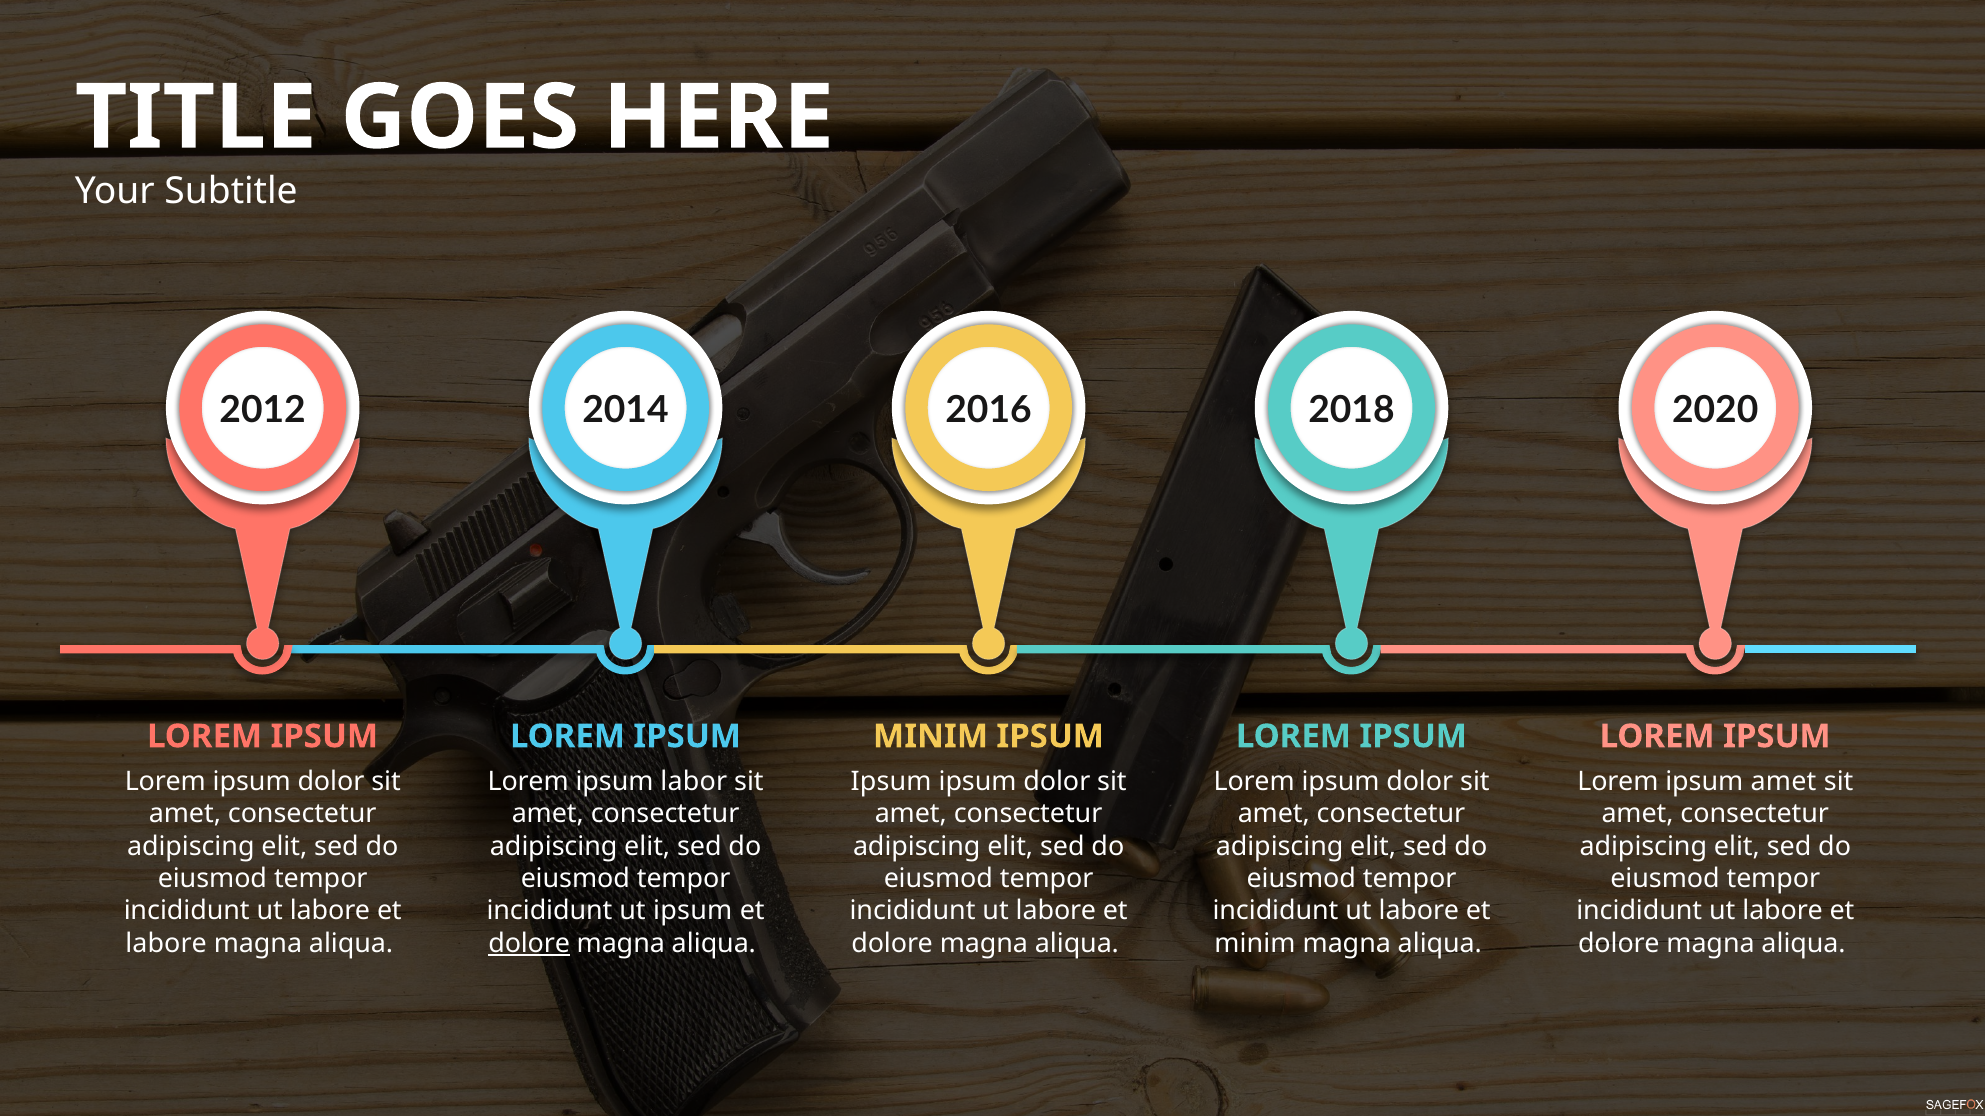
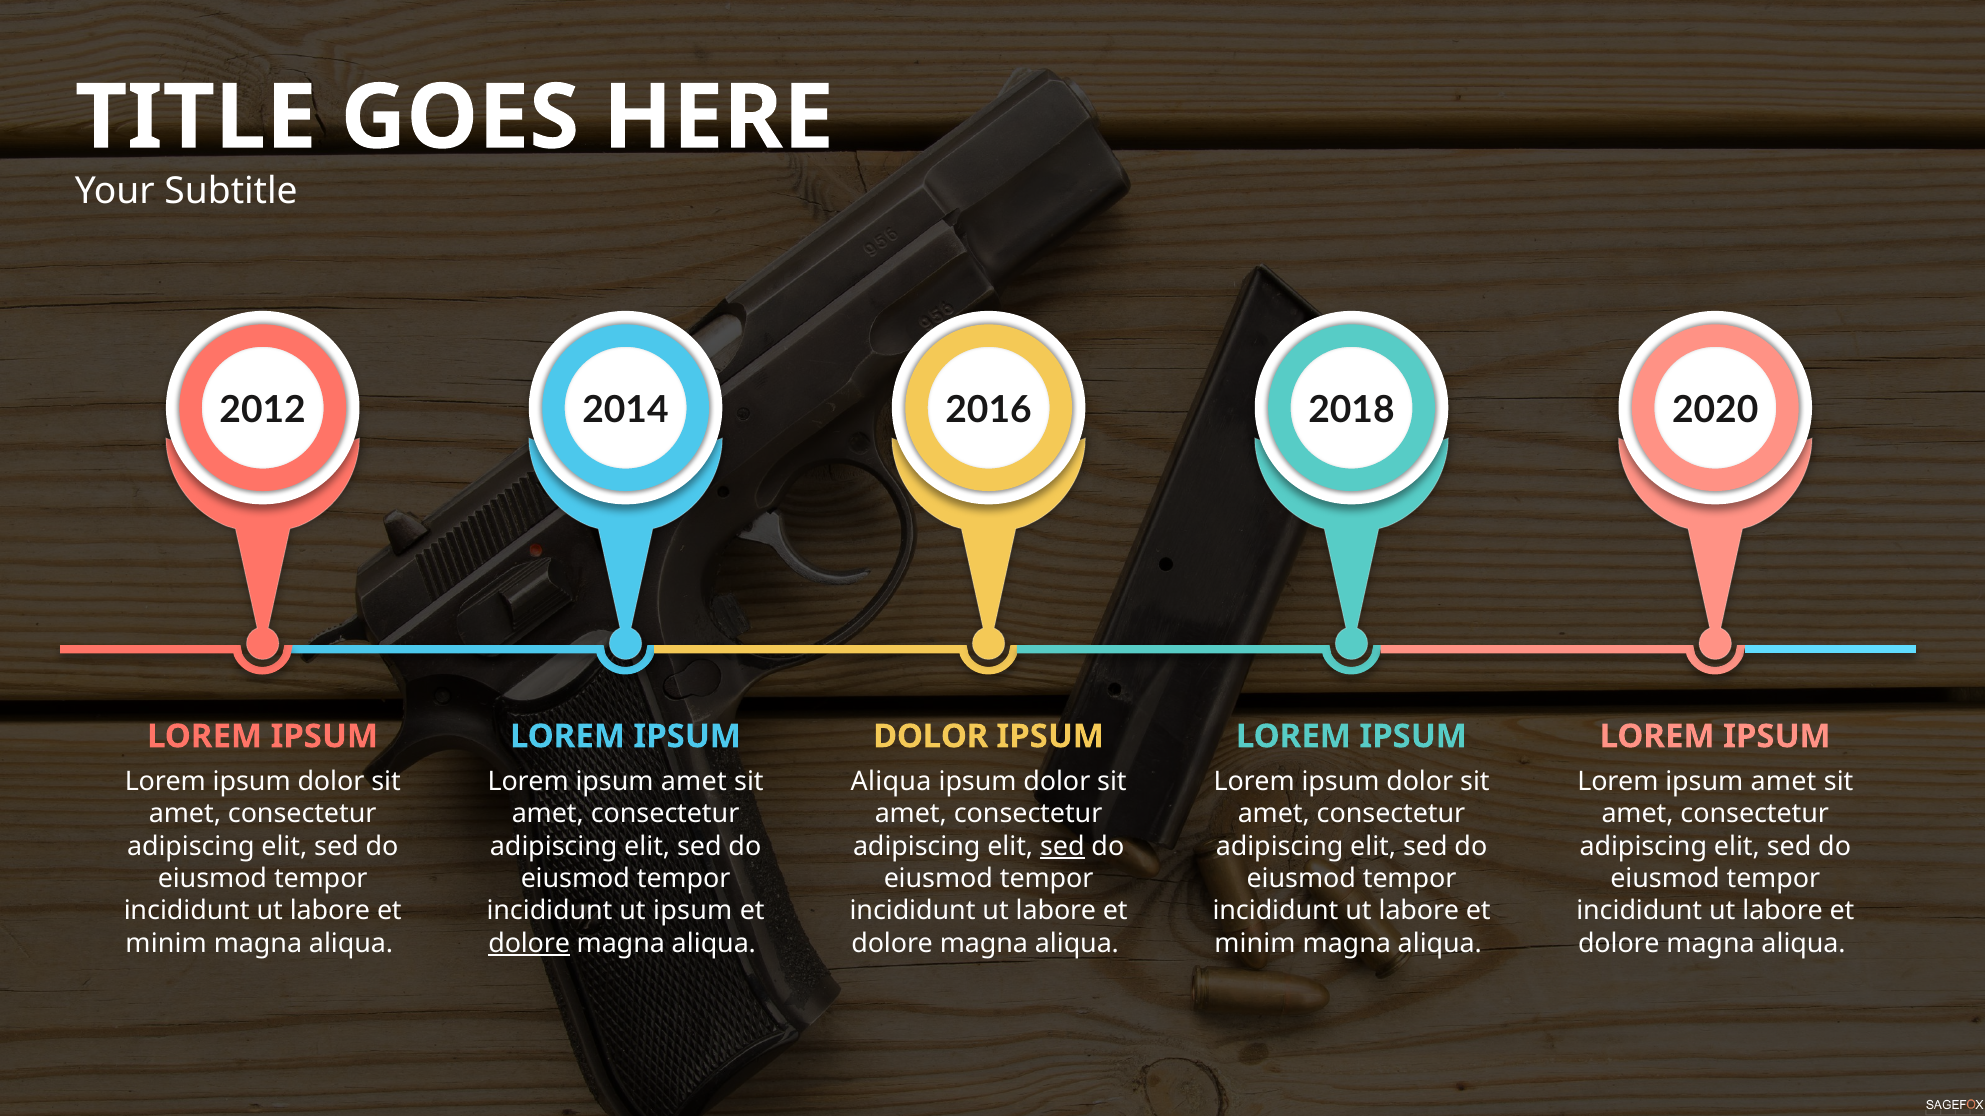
MINIM at (931, 737): MINIM -> DOLOR
labor at (694, 782): labor -> amet
Ipsum at (891, 782): Ipsum -> Aliqua
sed at (1062, 847) underline: none -> present
labore at (166, 944): labore -> minim
